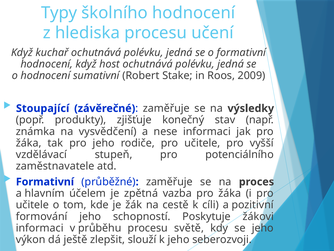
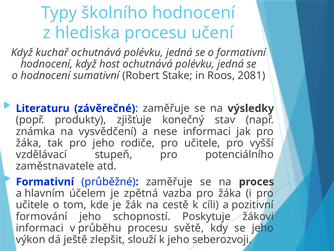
2009: 2009 -> 2081
Stoupající: Stoupající -> Literaturu
